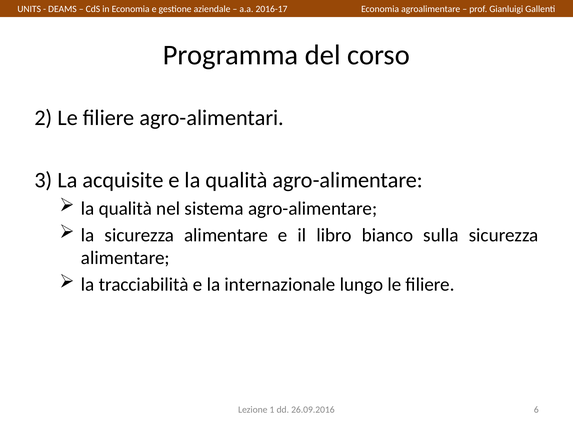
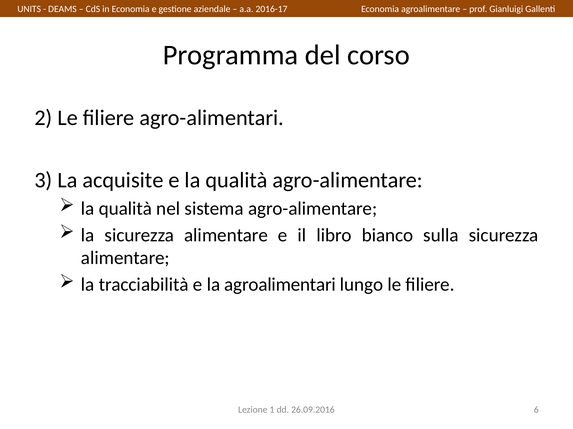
internazionale: internazionale -> agroalimentari
